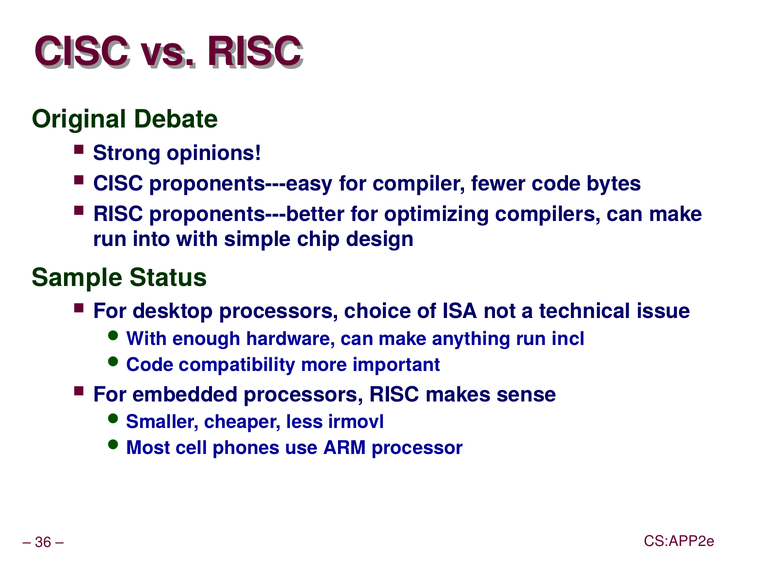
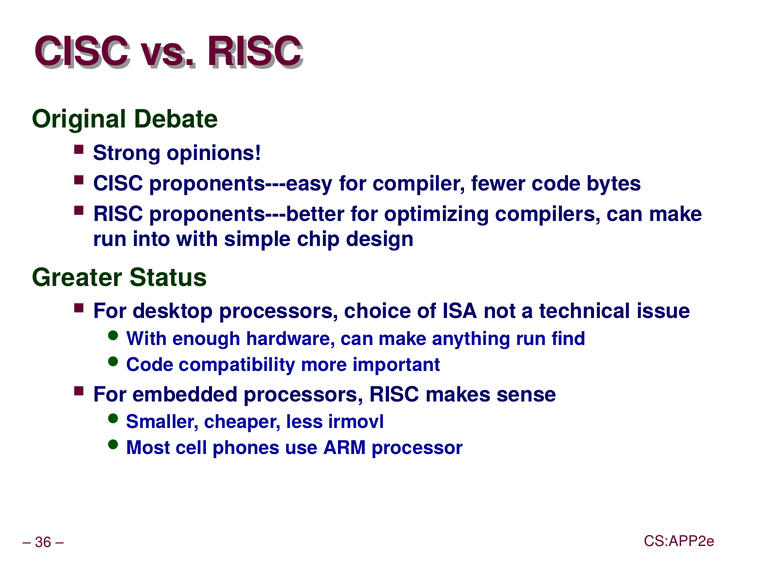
Sample: Sample -> Greater
incl: incl -> find
